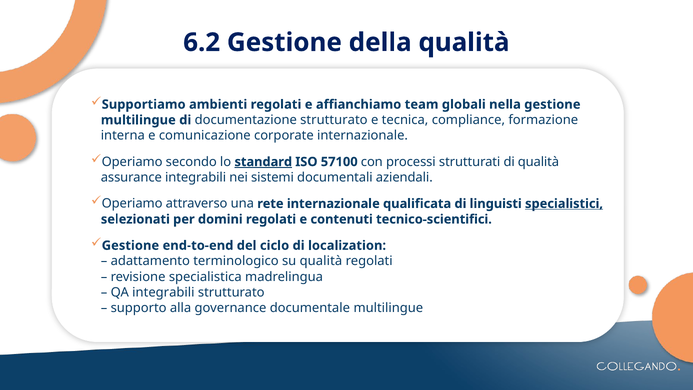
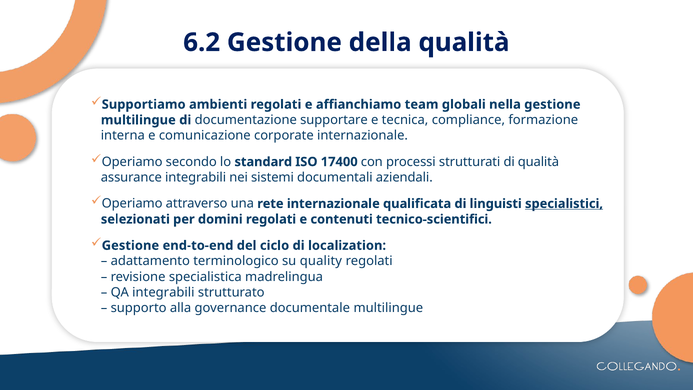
documentazione strutturato: strutturato -> supportare
standard underline: present -> none
57100: 57100 -> 17400
su qualità: qualità -> quality
